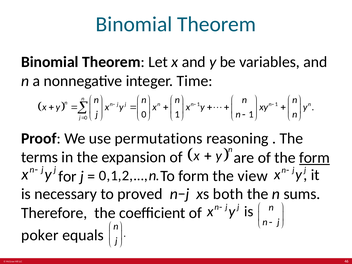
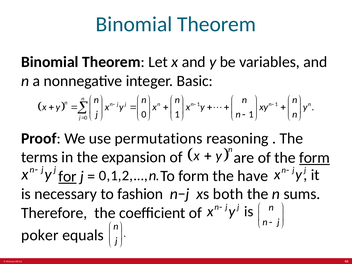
Time: Time -> Basic
for underline: none -> present
view: view -> have
proved: proved -> fashion
